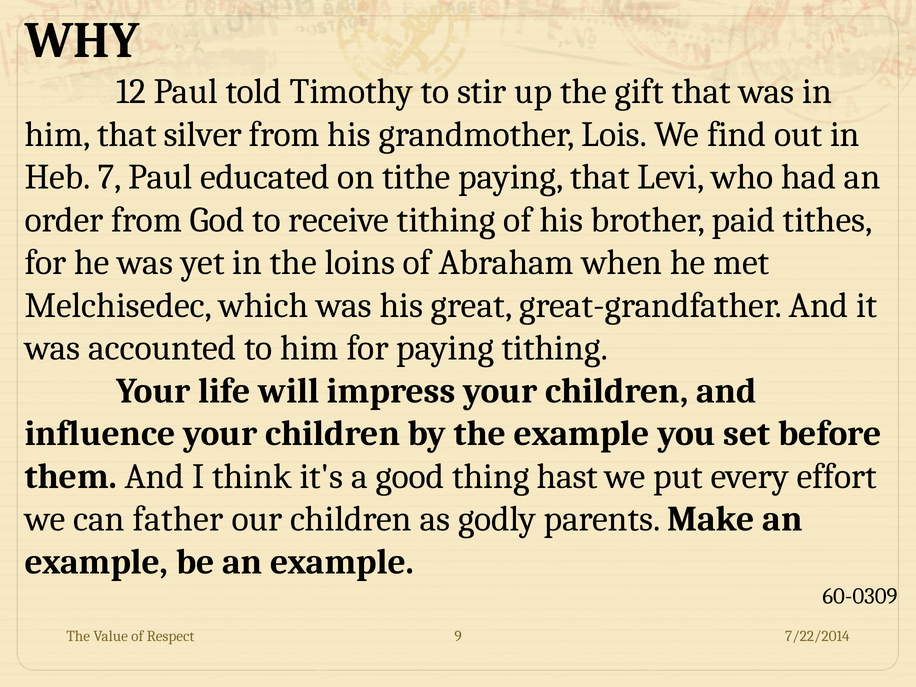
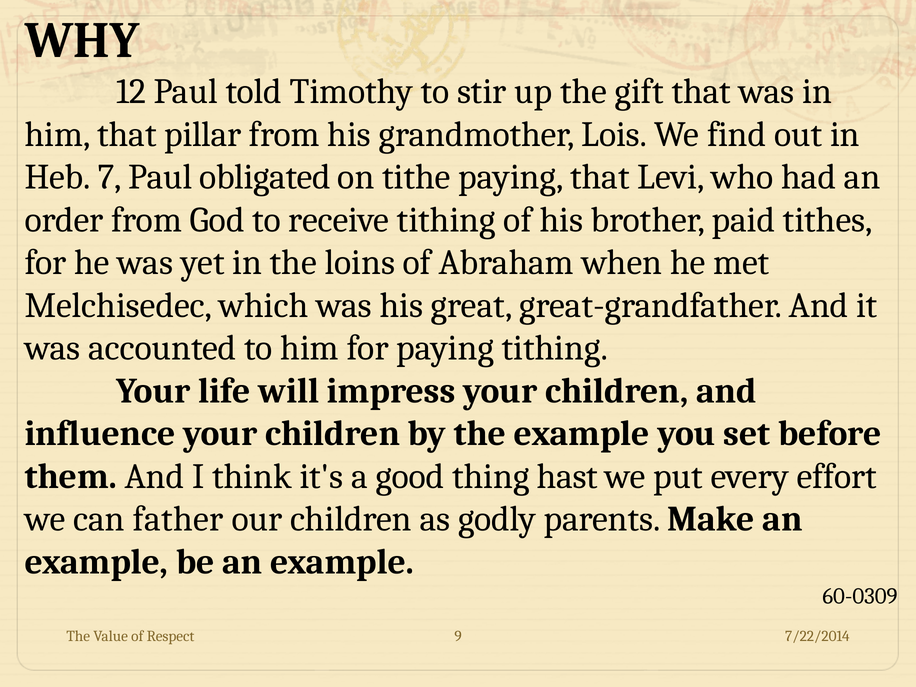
silver: silver -> pillar
educated: educated -> obligated
